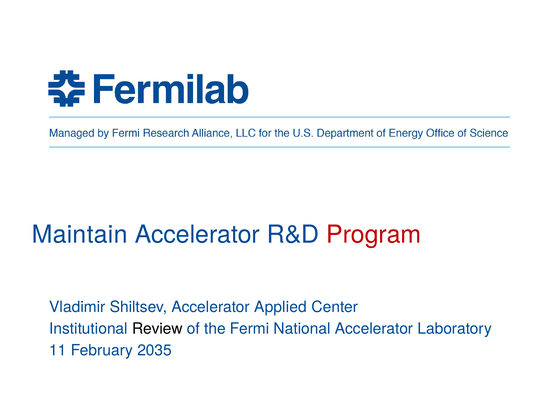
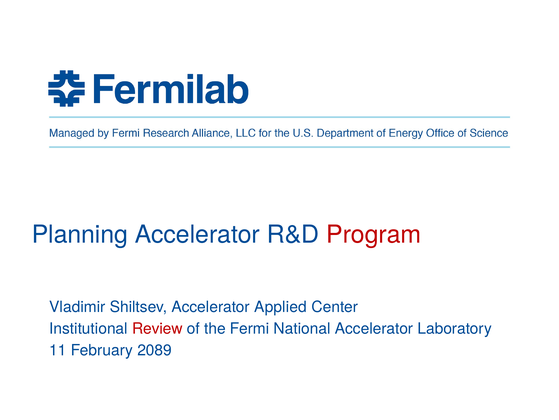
Maintain: Maintain -> Planning
Review colour: black -> red
2035: 2035 -> 2089
